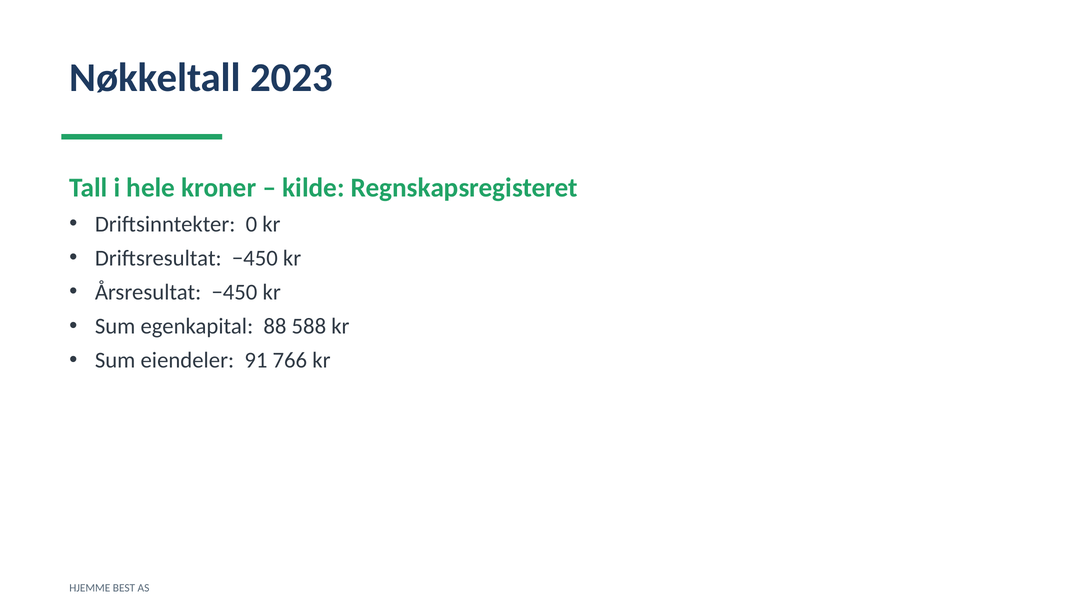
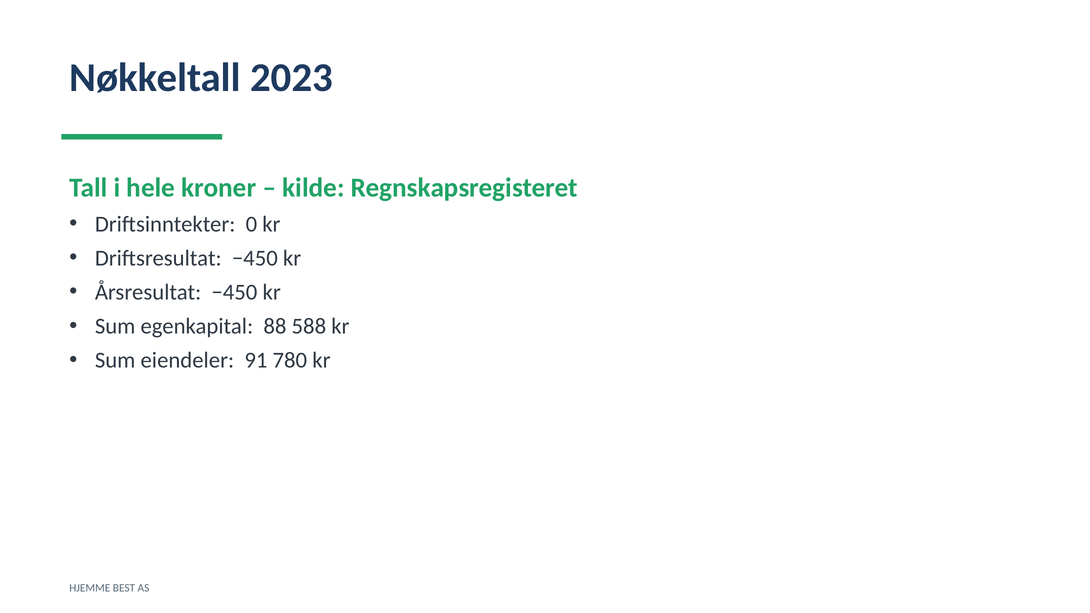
766: 766 -> 780
